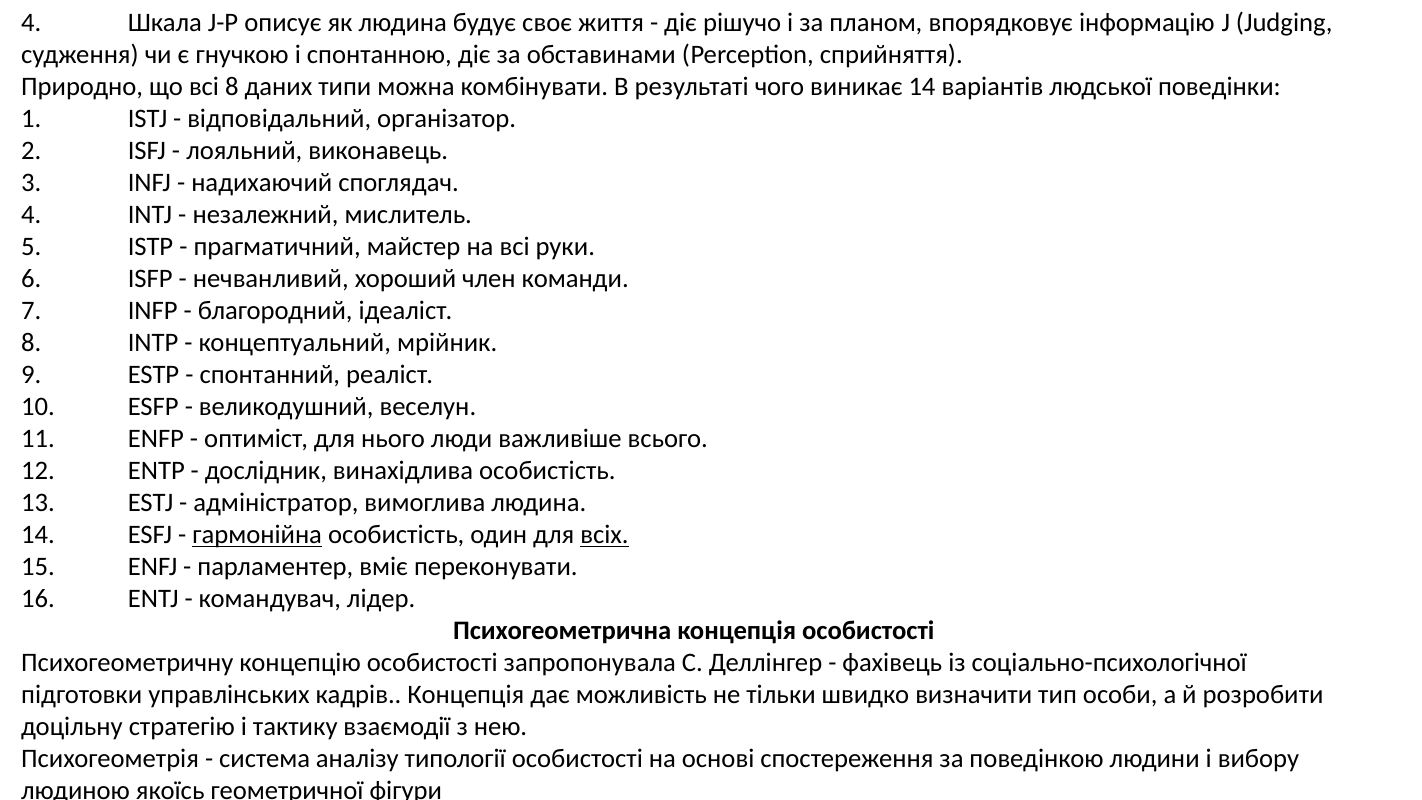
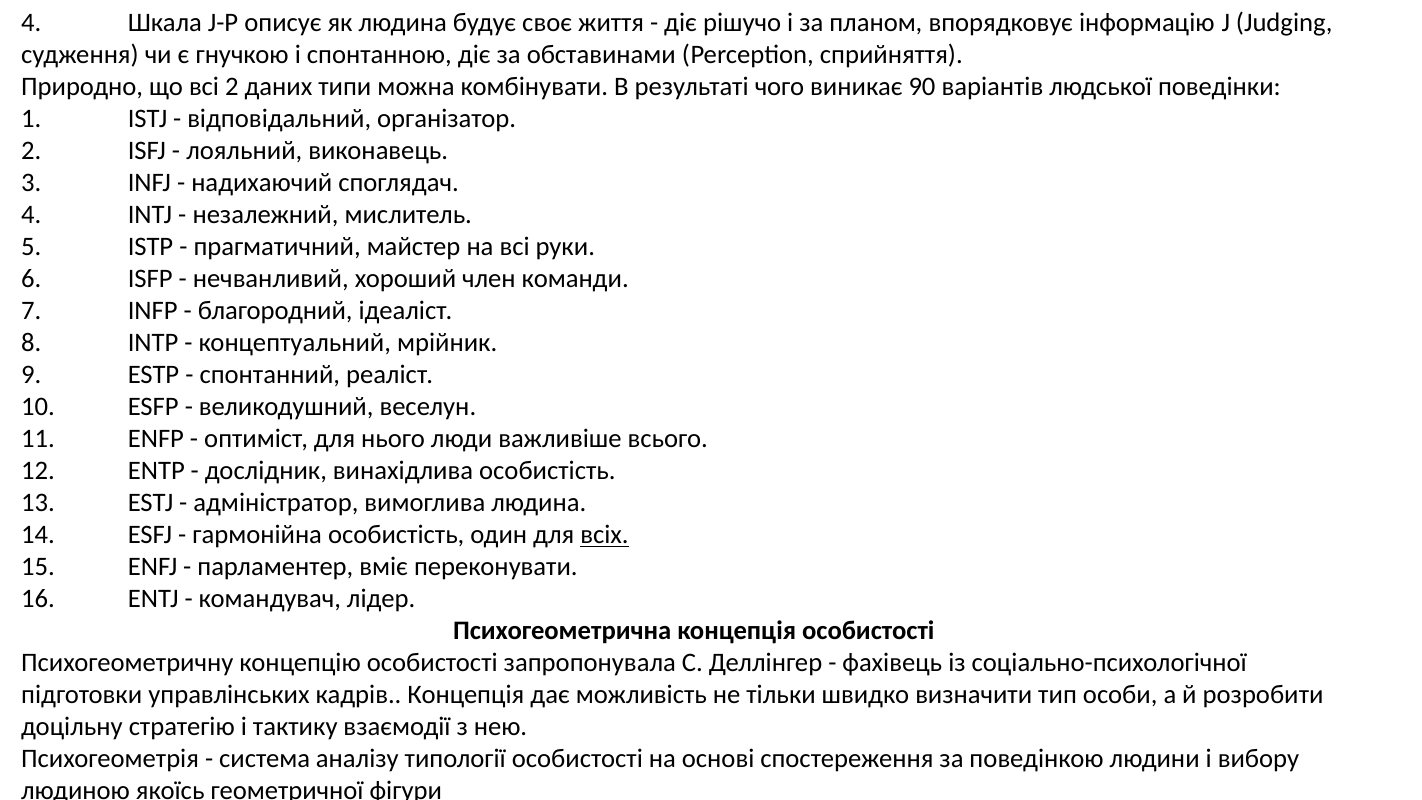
всі 8: 8 -> 2
виникає 14: 14 -> 90
гармонійна underline: present -> none
